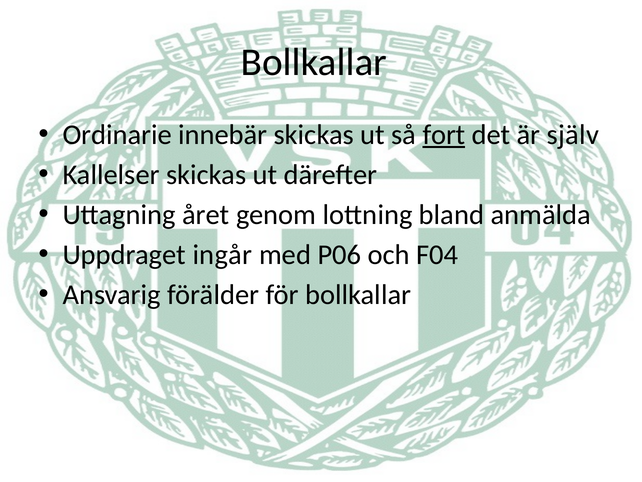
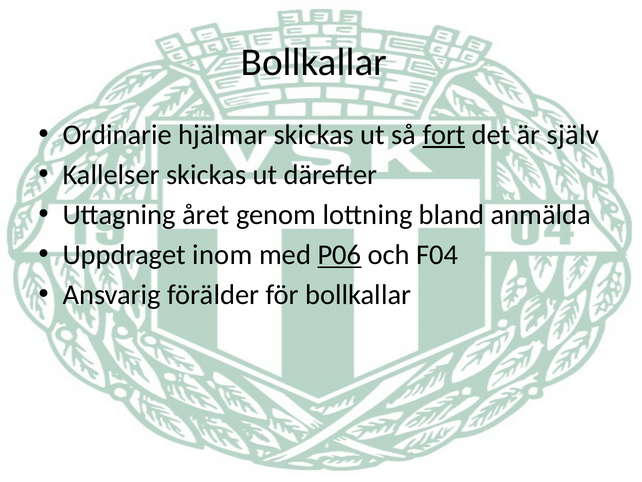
innebär: innebär -> hjälmar
ingår: ingår -> inom
P06 underline: none -> present
